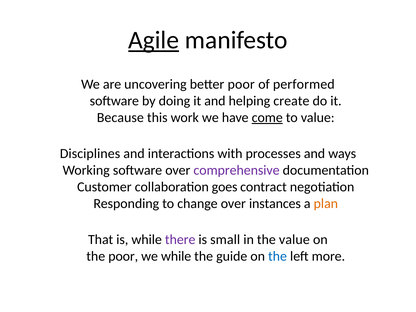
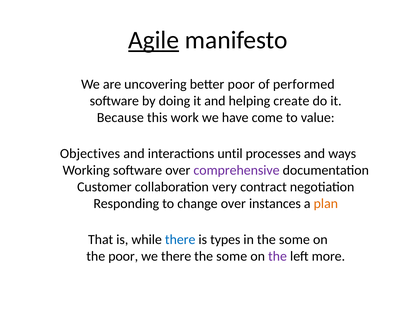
come underline: present -> none
Disciplines: Disciplines -> Objectives
with: with -> until
goes: goes -> very
there at (180, 239) colour: purple -> blue
small: small -> types
in the value: value -> some
we while: while -> there
guide at (232, 256): guide -> some
the at (278, 256) colour: blue -> purple
